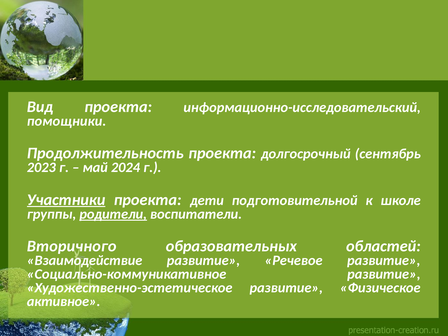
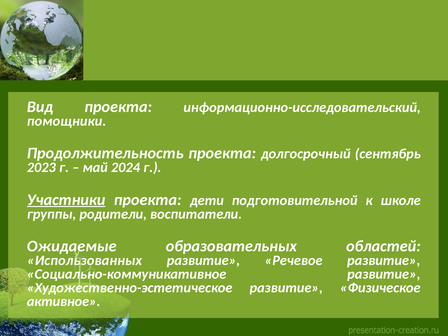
родители underline: present -> none
Вторичного: Вторичного -> Ожидаемые
Взаимодействие: Взаимодействие -> Использованных
